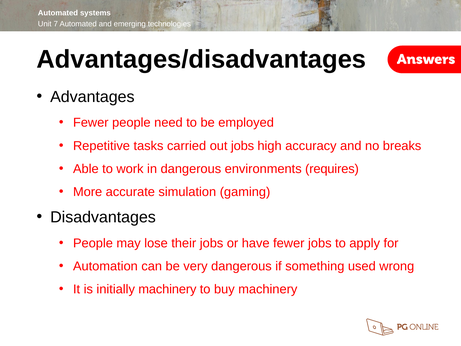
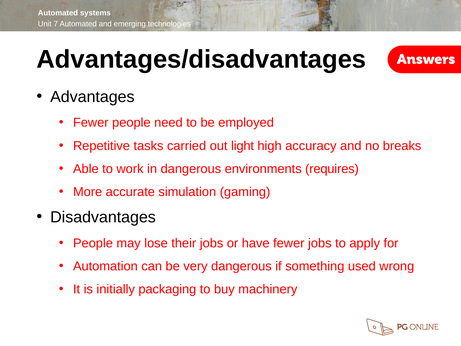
out jobs: jobs -> light
initially machinery: machinery -> packaging
